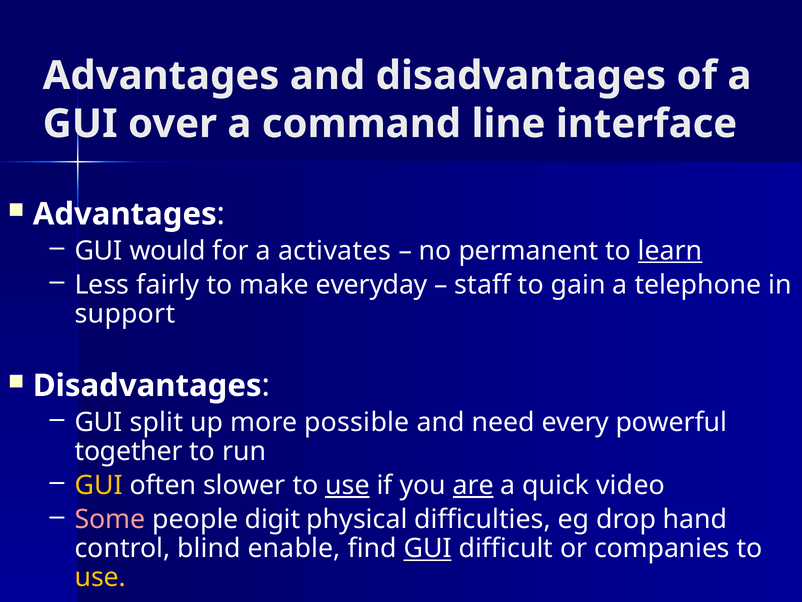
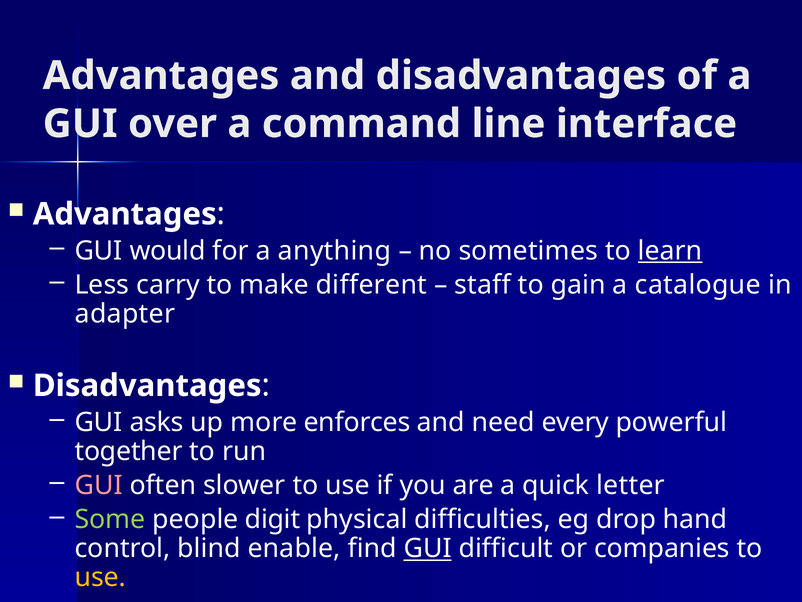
activates: activates -> anything
permanent: permanent -> sometimes
fairly: fairly -> carry
everyday: everyday -> different
telephone: telephone -> catalogue
support: support -> adapter
split: split -> asks
possible: possible -> enforces
GUI at (99, 485) colour: yellow -> pink
use at (347, 485) underline: present -> none
are underline: present -> none
video: video -> letter
Some colour: pink -> light green
